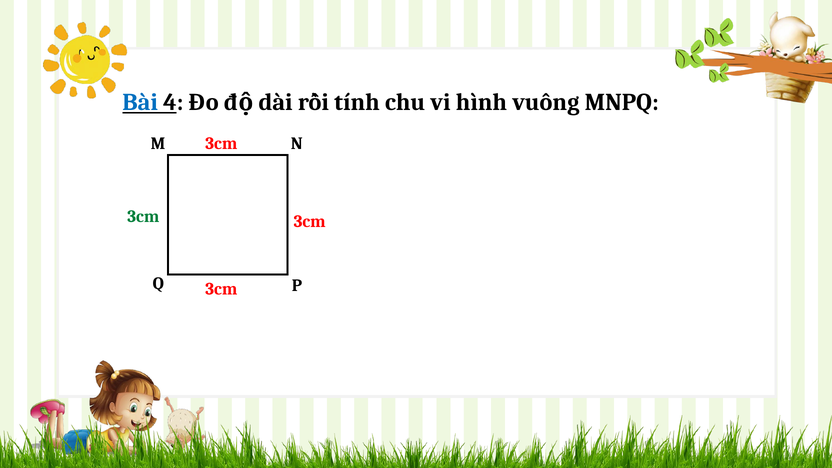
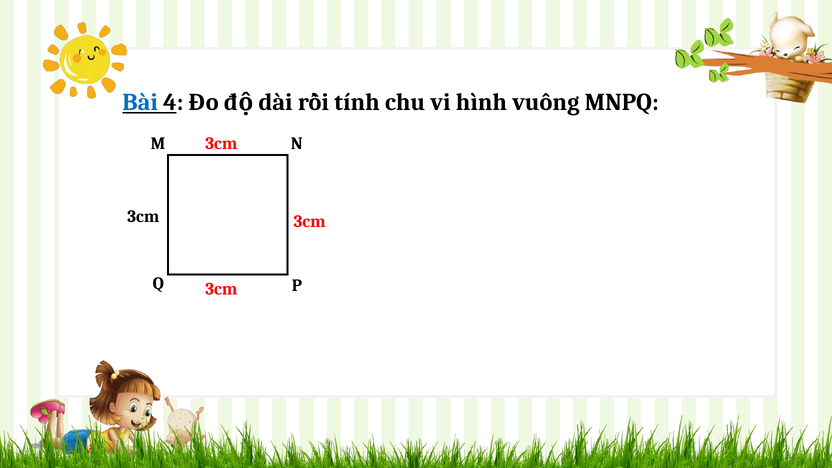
3cm at (143, 216) colour: green -> black
